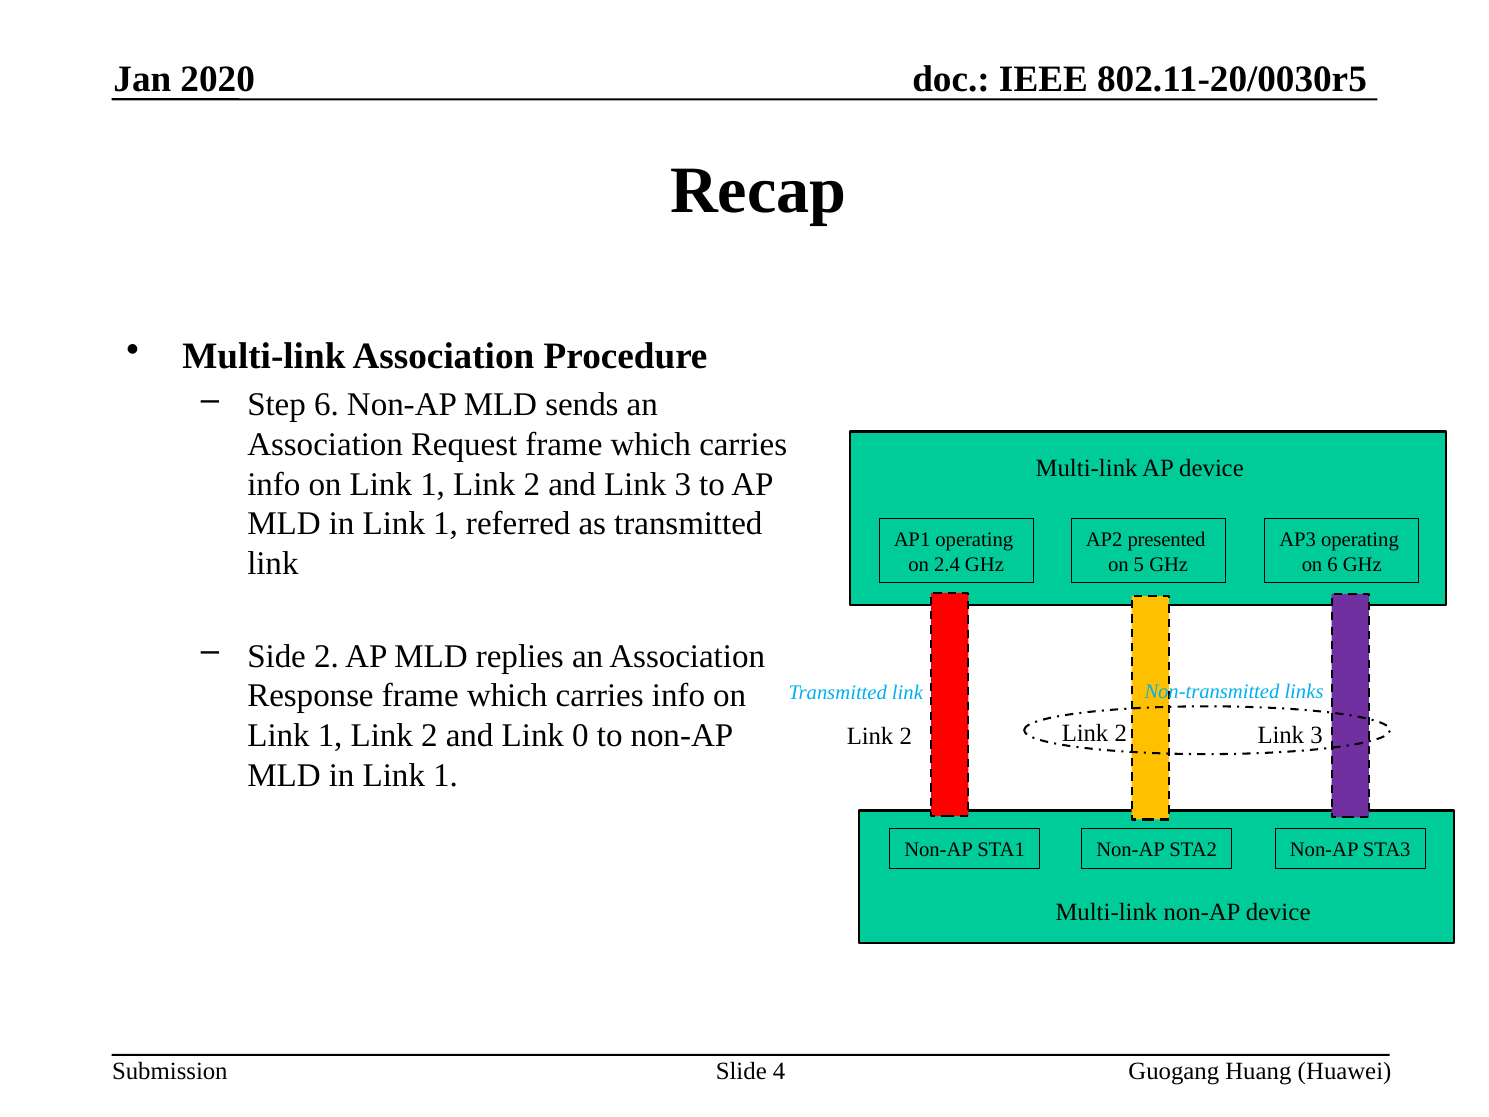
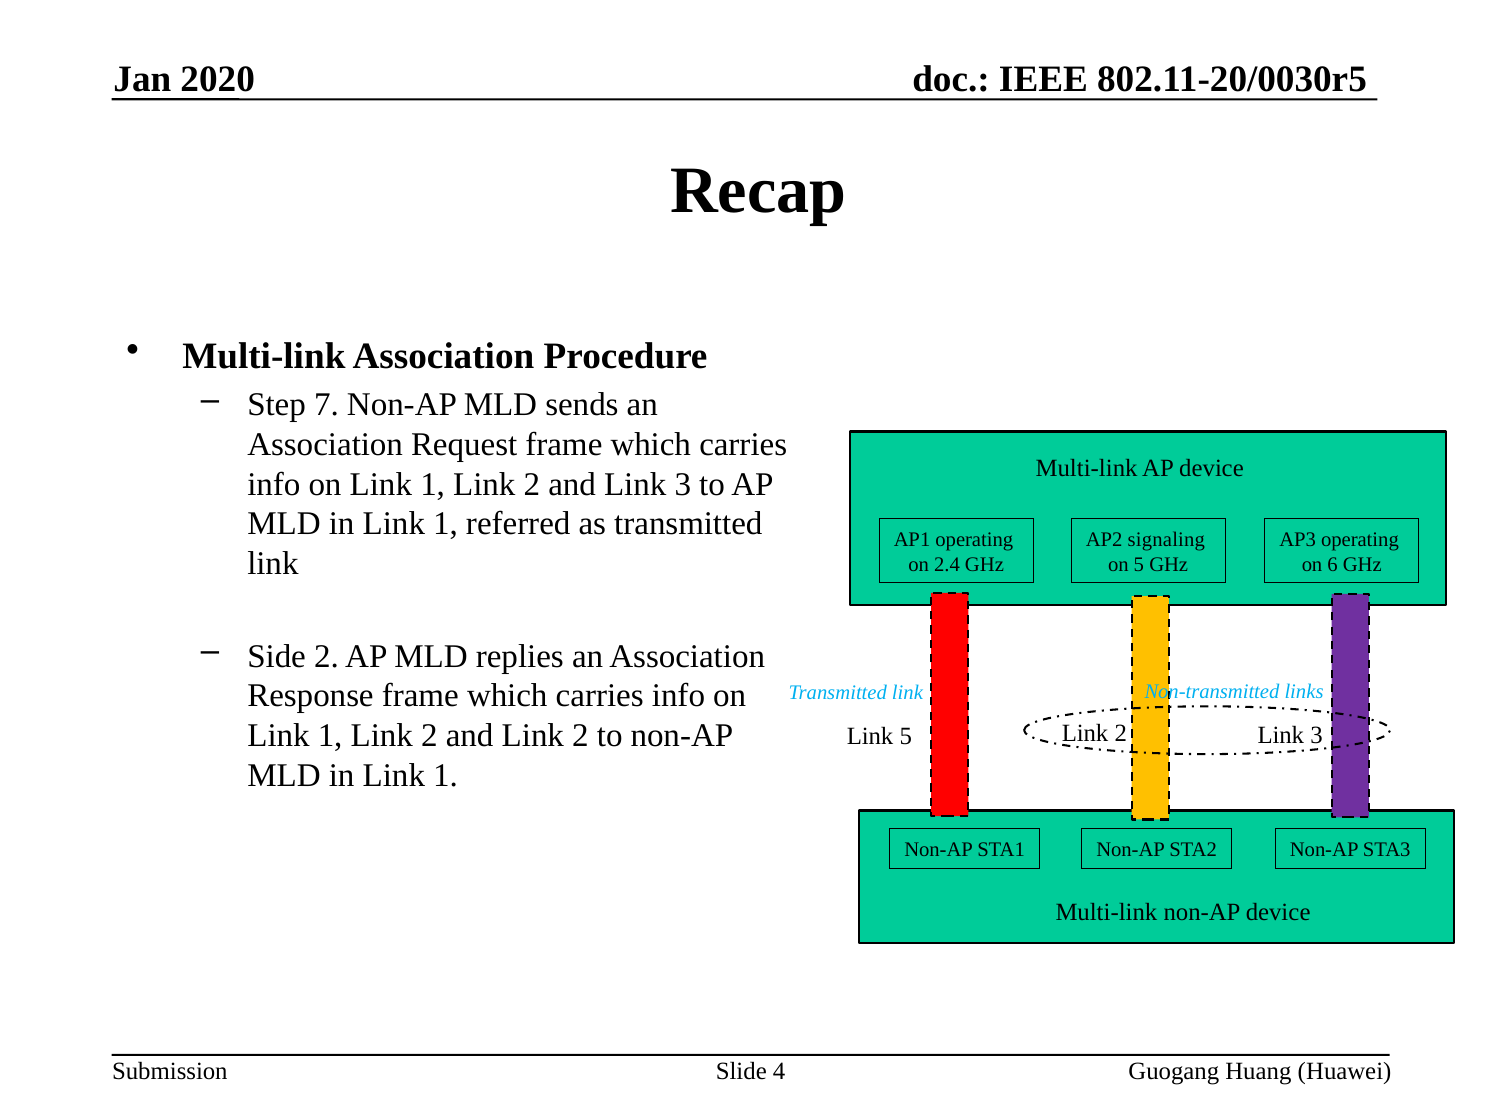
Step 6: 6 -> 7
presented: presented -> signaling
and Link 0: 0 -> 2
2 at (906, 736): 2 -> 5
